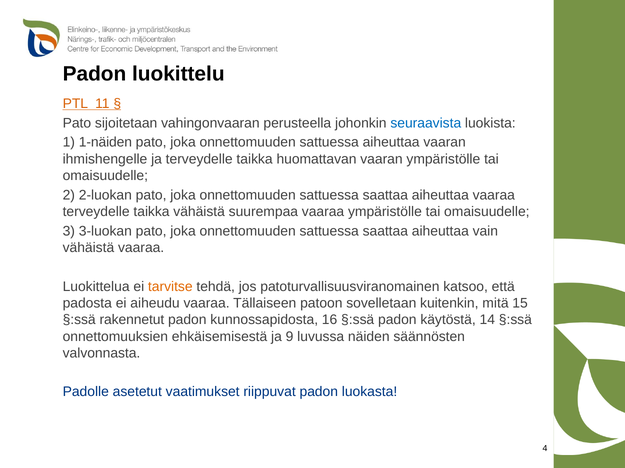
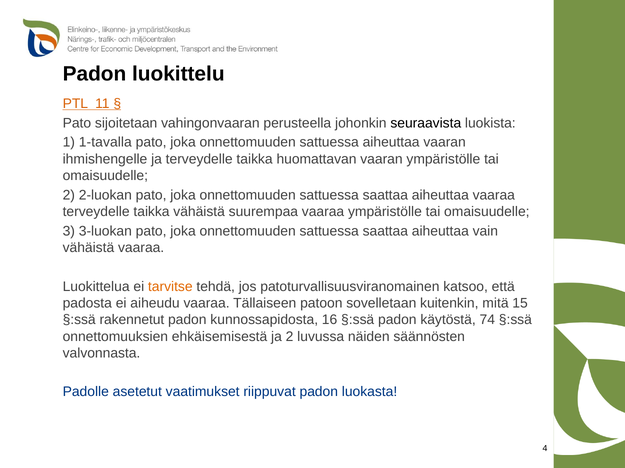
seuraavista colour: blue -> black
1-näiden: 1-näiden -> 1-tavalla
14: 14 -> 74
ja 9: 9 -> 2
